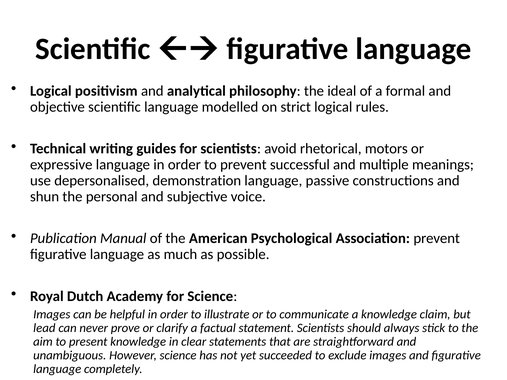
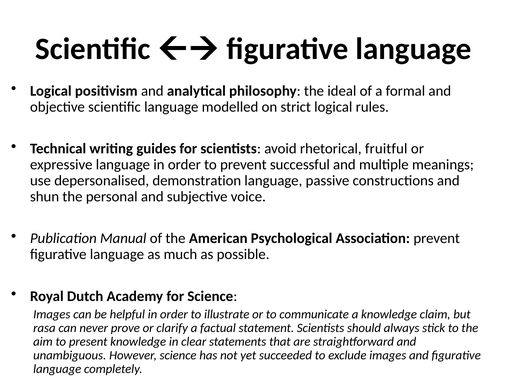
motors: motors -> fruitful
lead: lead -> rasa
